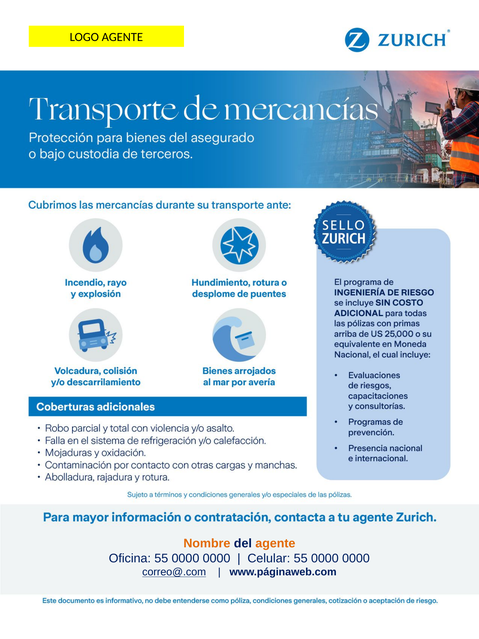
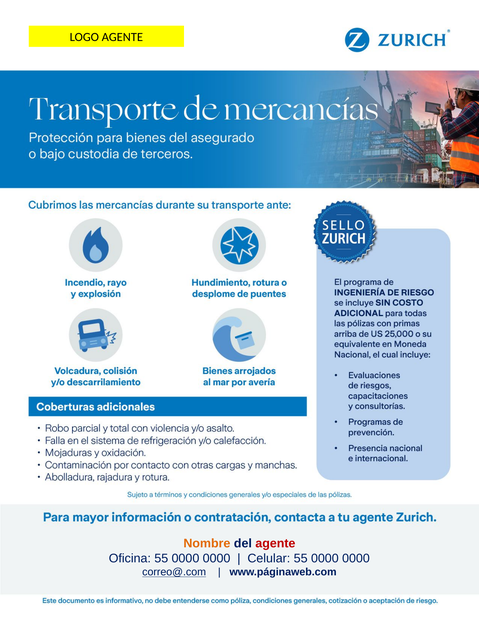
agente at (275, 543) colour: orange -> red
